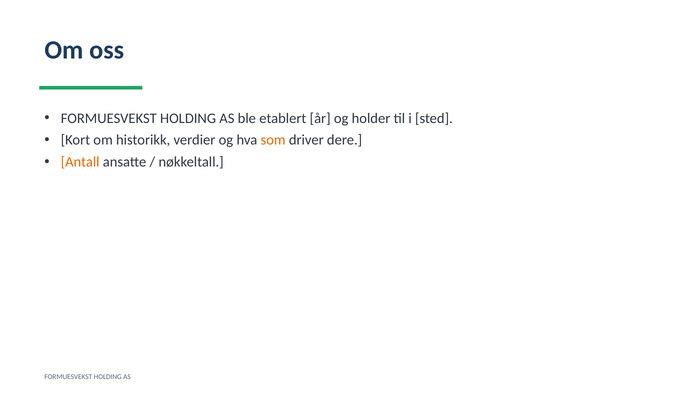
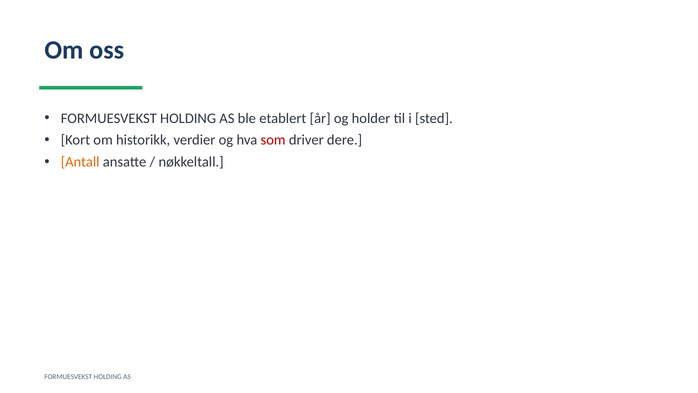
som colour: orange -> red
